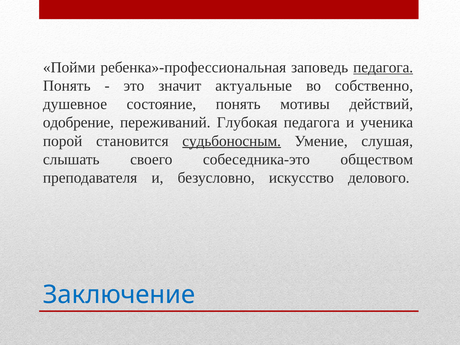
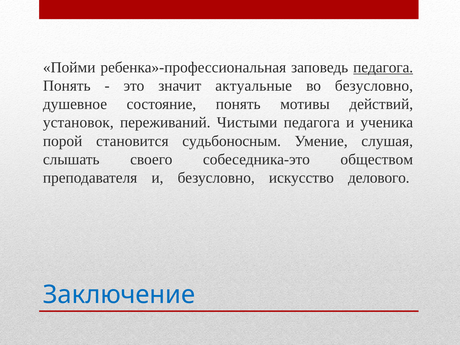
во собственно: собственно -> безусловно
одобрение: одобрение -> установок
Глубокая: Глубокая -> Чистыми
судьбоносным underline: present -> none
